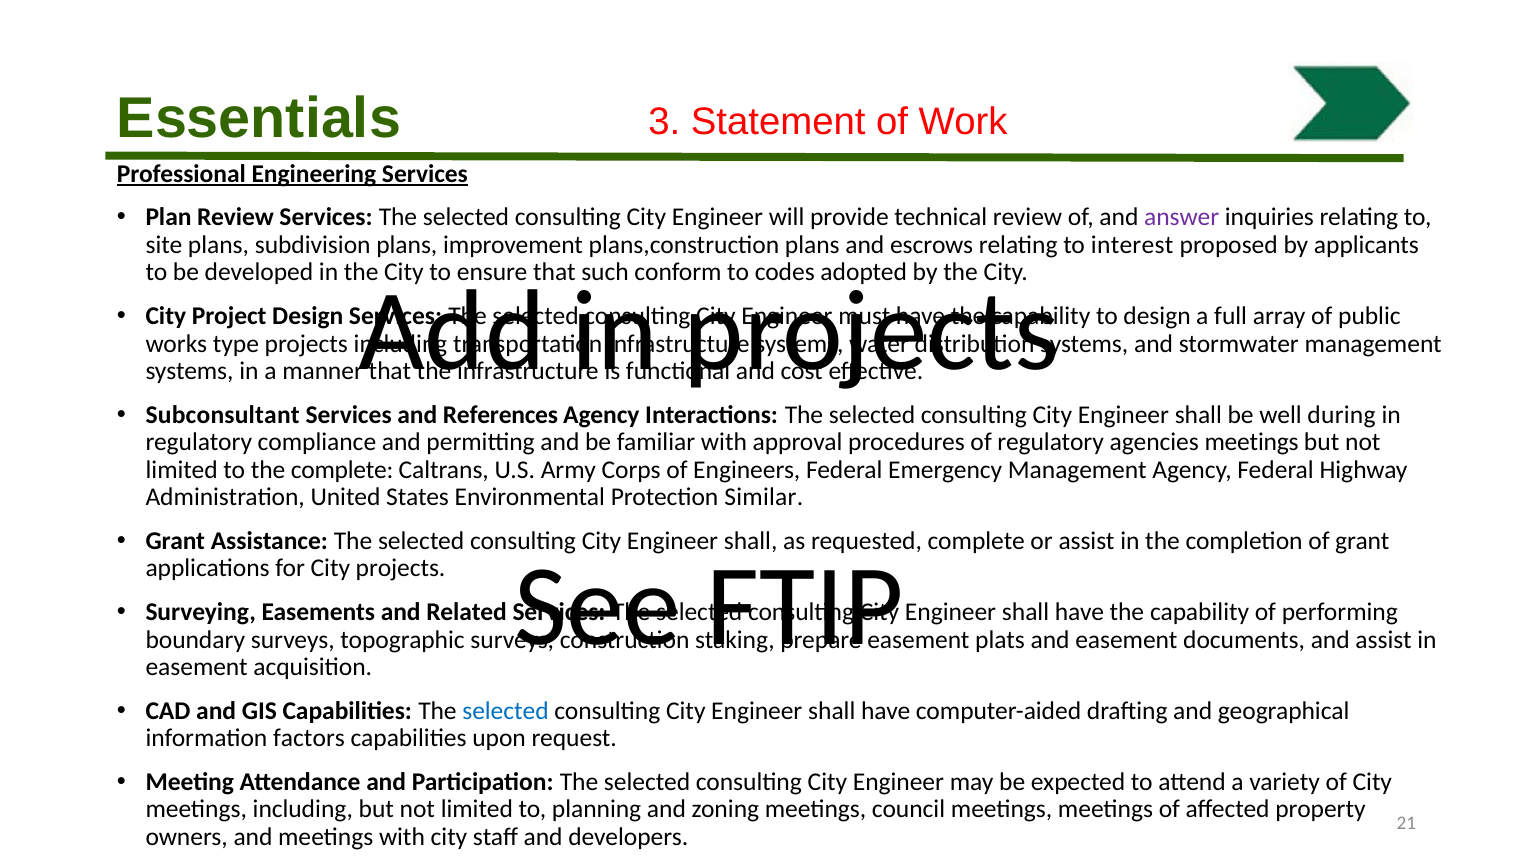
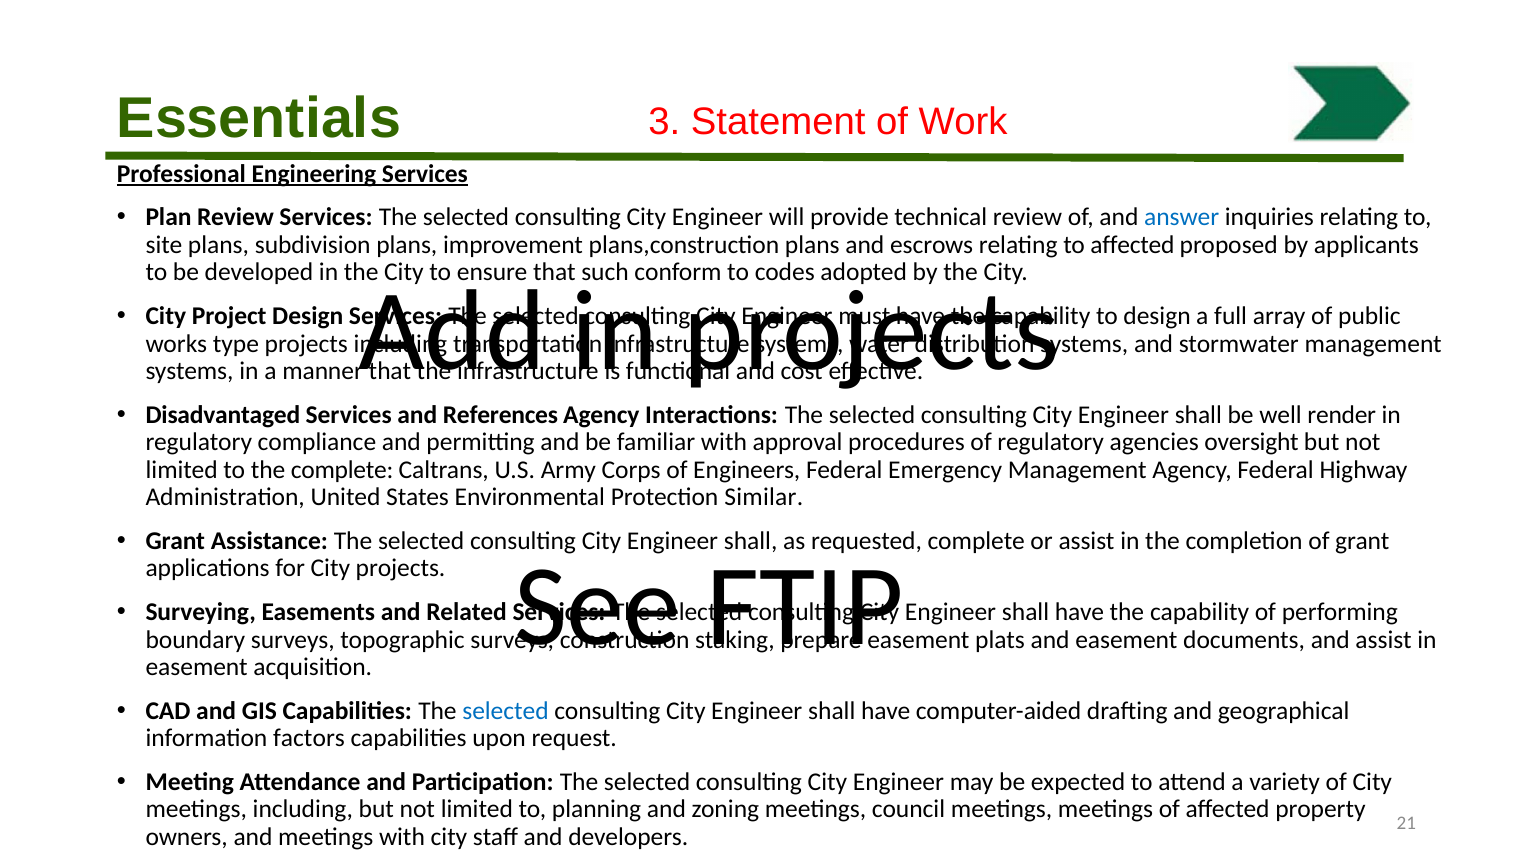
answer colour: purple -> blue
to interest: interest -> affected
Subconsultant: Subconsultant -> Disadvantaged
during: during -> render
agencies meetings: meetings -> oversight
